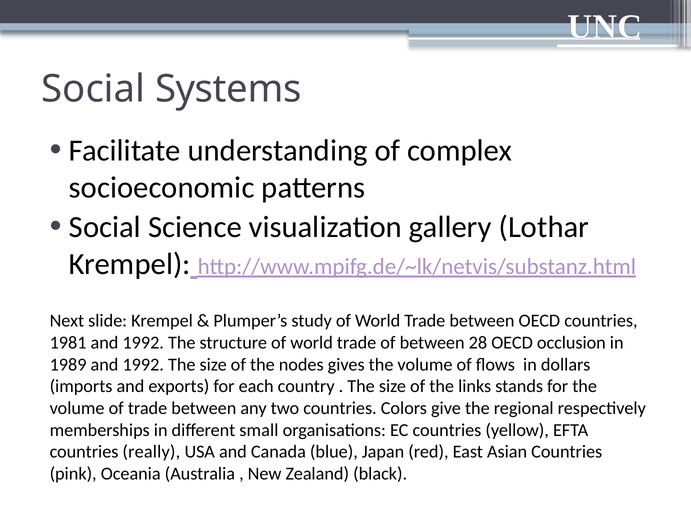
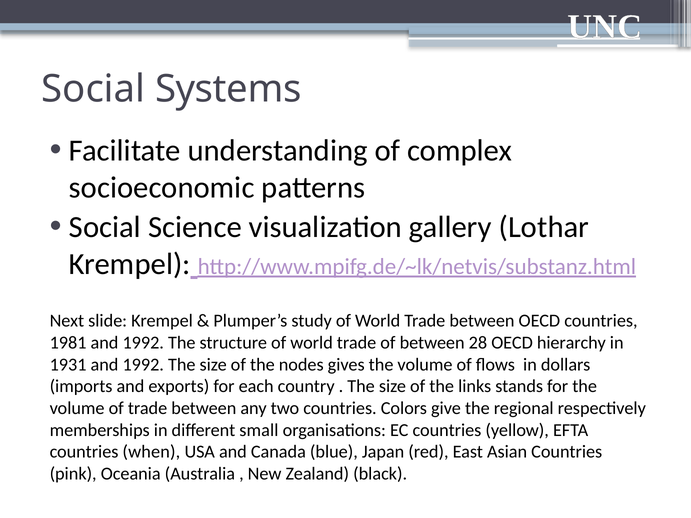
occlusion: occlusion -> hierarchy
1989: 1989 -> 1931
really: really -> when
